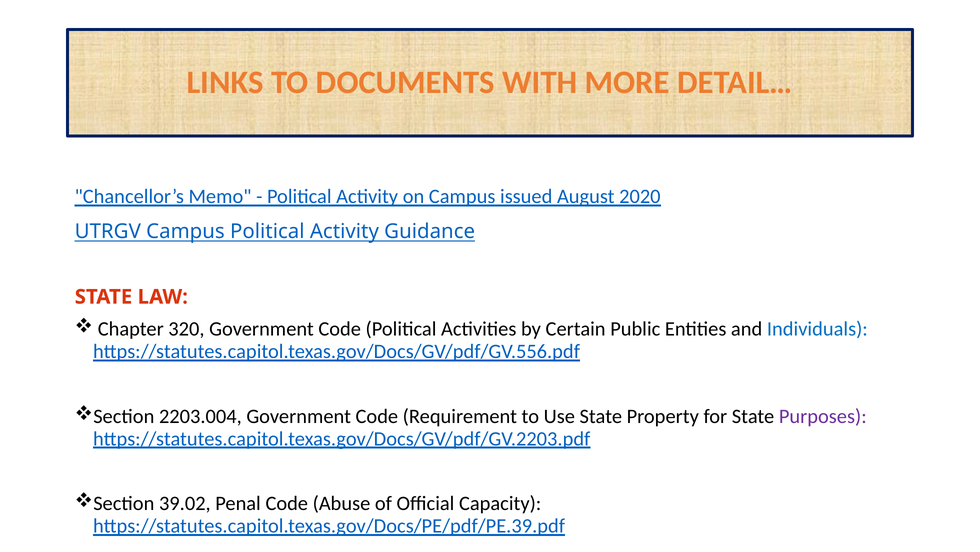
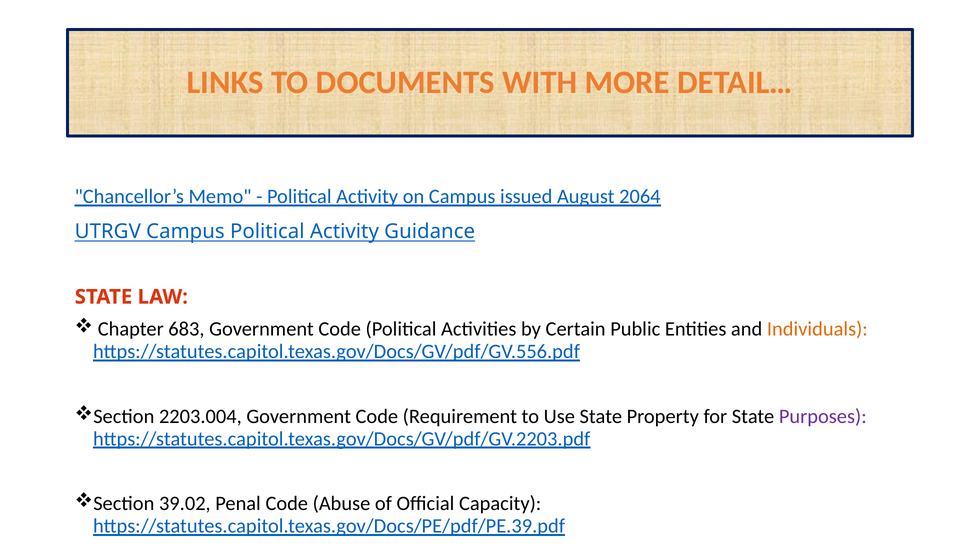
2020: 2020 -> 2064
320: 320 -> 683
Individuals colour: blue -> orange
